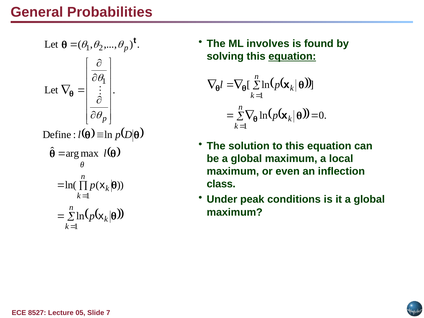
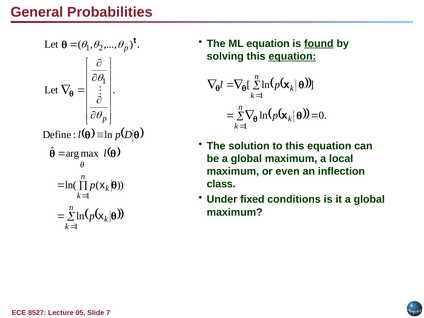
ML involves: involves -> equation
found underline: none -> present
peak: peak -> fixed
